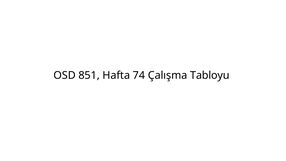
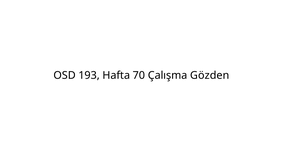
851: 851 -> 193
74: 74 -> 70
Tabloyu: Tabloyu -> Gözden
